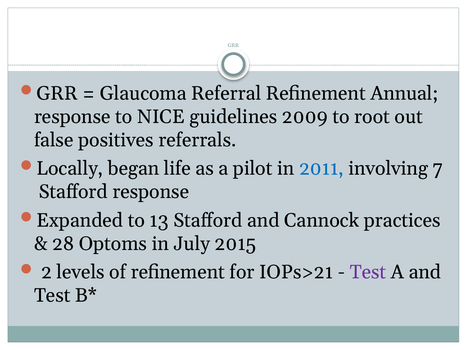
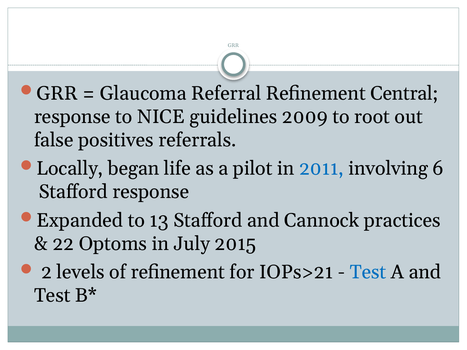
Annual: Annual -> Central
7: 7 -> 6
28: 28 -> 22
Test at (368, 272) colour: purple -> blue
